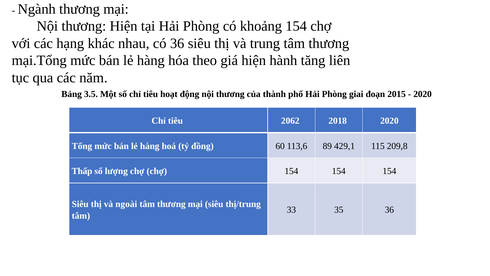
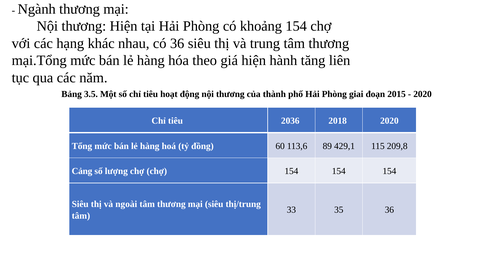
2062: 2062 -> 2036
Thấp: Thấp -> Cảng
